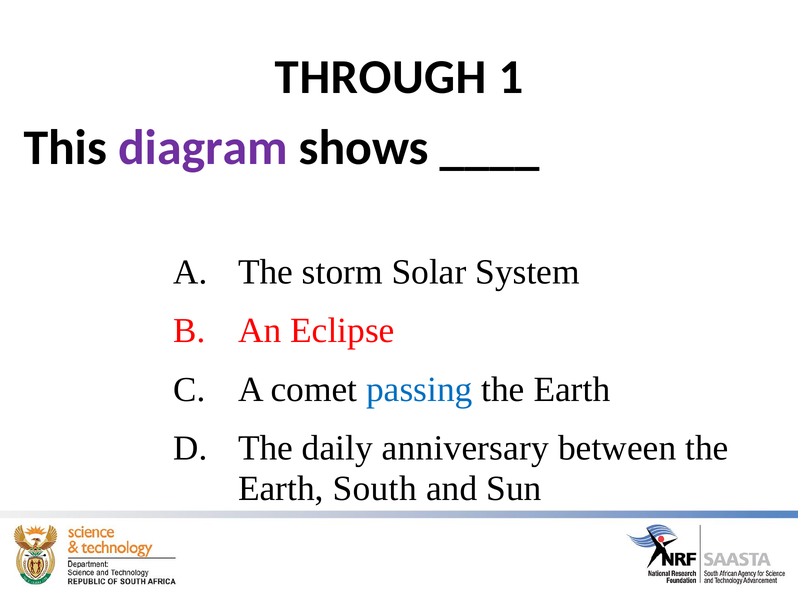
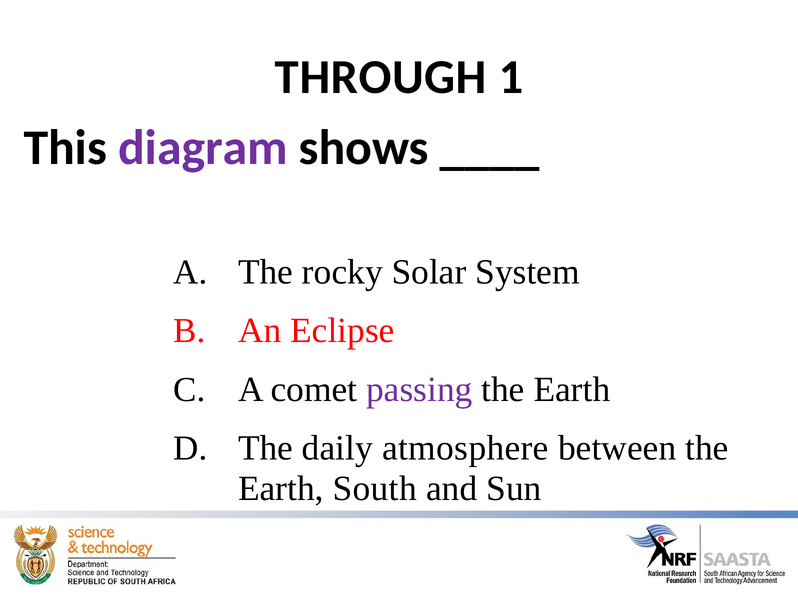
storm: storm -> rocky
passing colour: blue -> purple
anniversary: anniversary -> atmosphere
